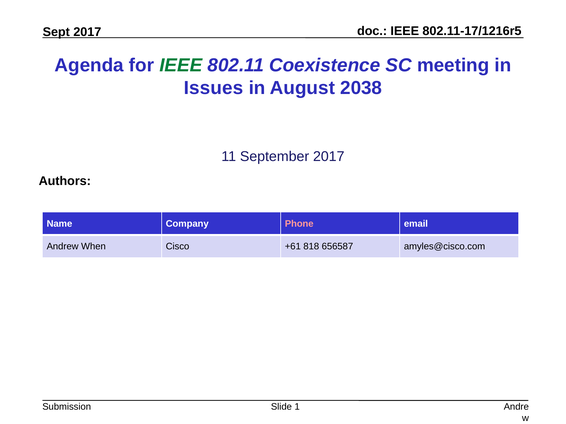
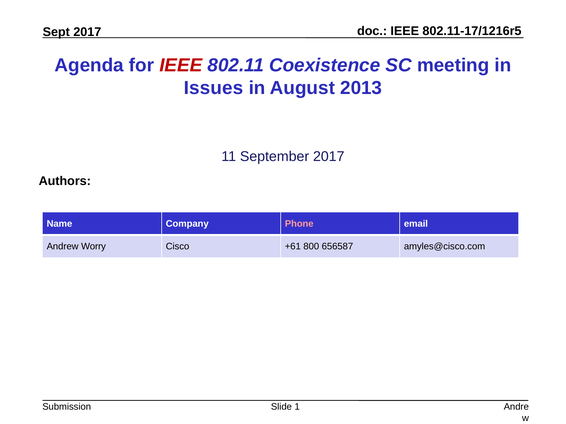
IEEE at (181, 65) colour: green -> red
2038: 2038 -> 2013
When: When -> Worry
818: 818 -> 800
